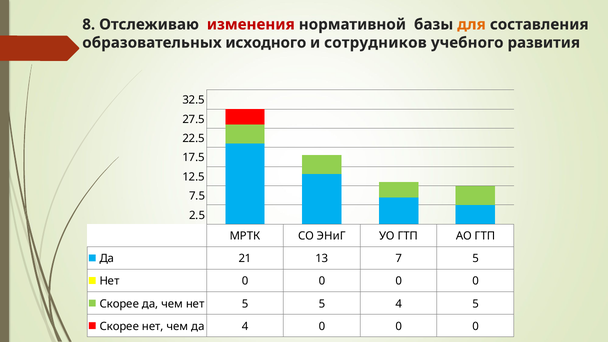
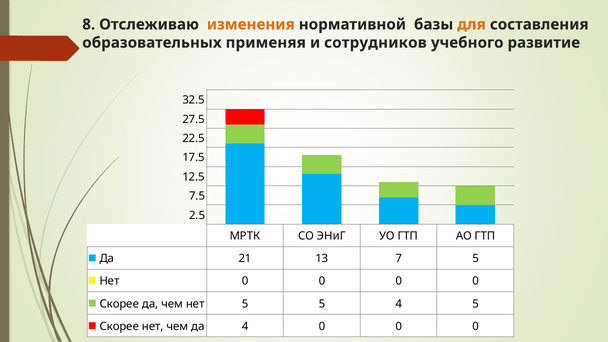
изменения colour: red -> orange
исходного: исходного -> применяя
развития: развития -> развитие
